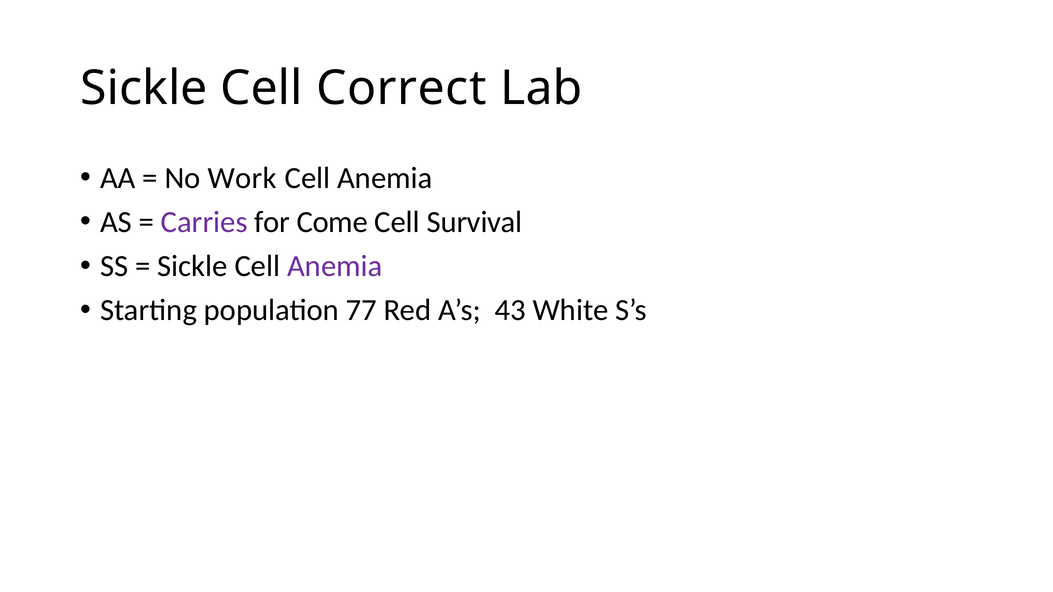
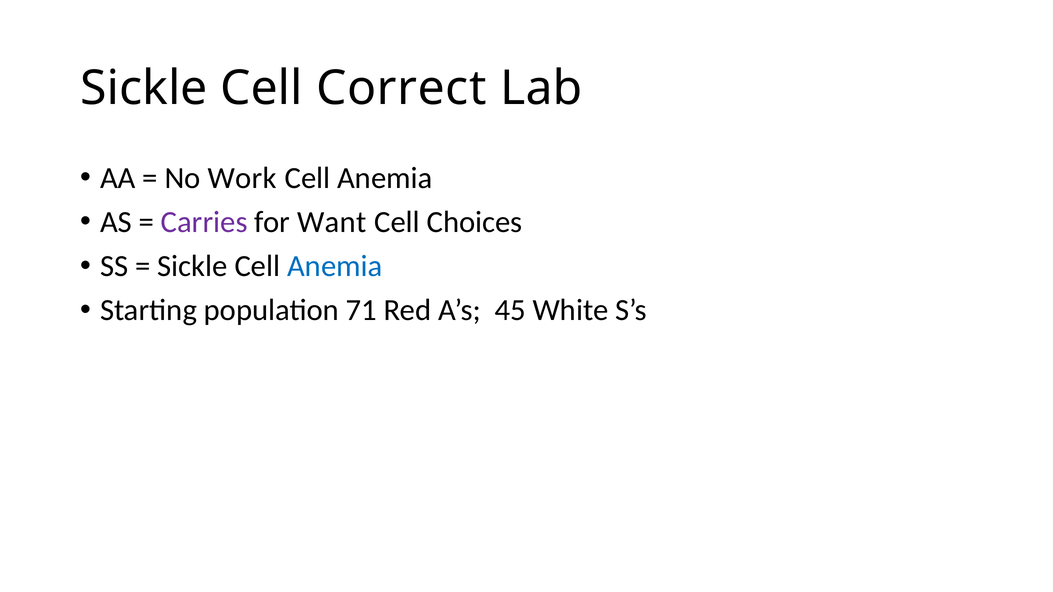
Come: Come -> Want
Survival: Survival -> Choices
Anemia at (335, 266) colour: purple -> blue
77: 77 -> 71
43: 43 -> 45
